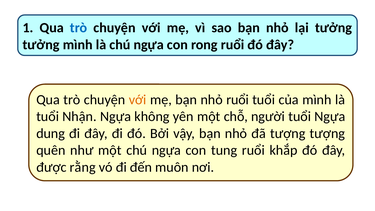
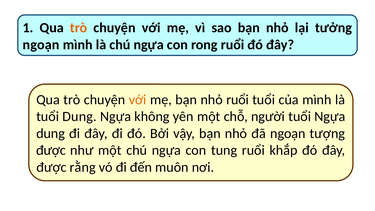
trò at (79, 28) colour: blue -> orange
tưởng at (41, 45): tưởng -> ngoạn
tuổi Nhận: Nhận -> Dung
đã tượng: tượng -> ngoạn
quên at (51, 150): quên -> được
